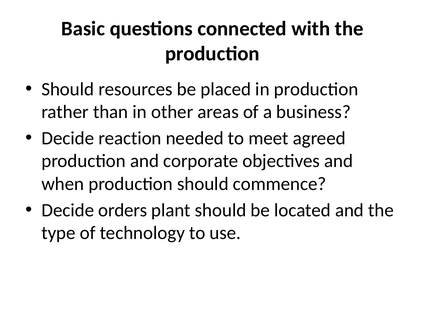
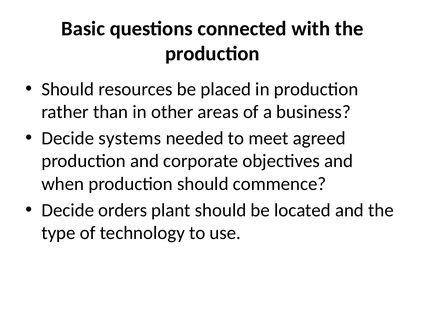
reaction: reaction -> systems
